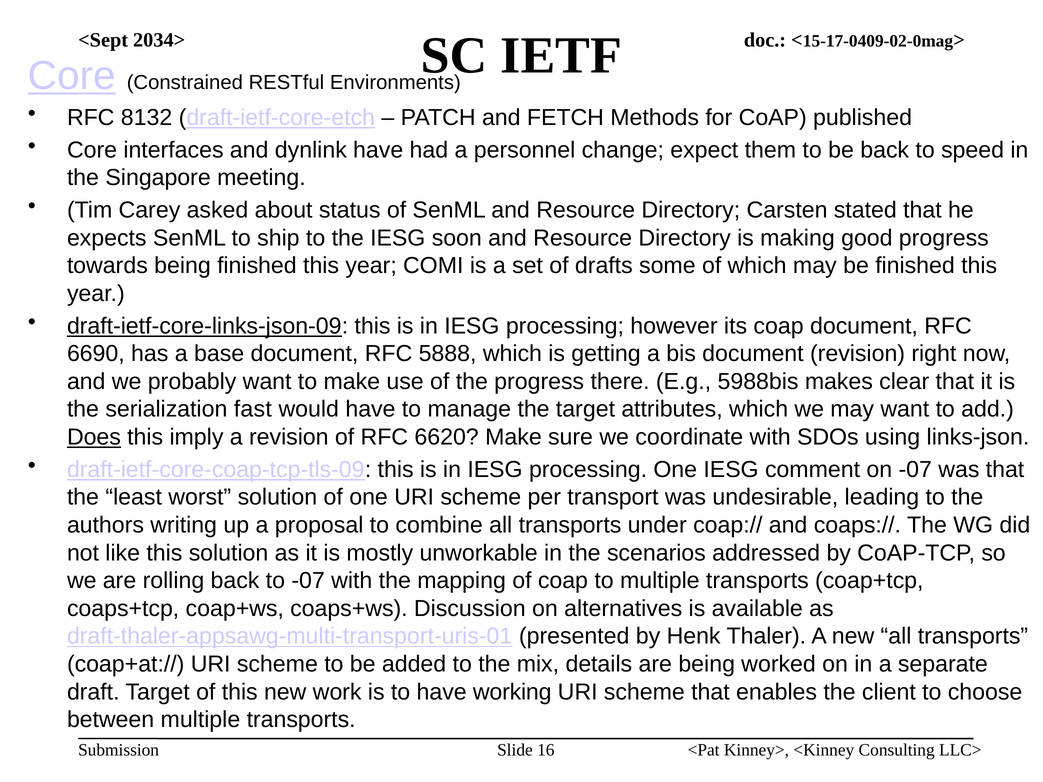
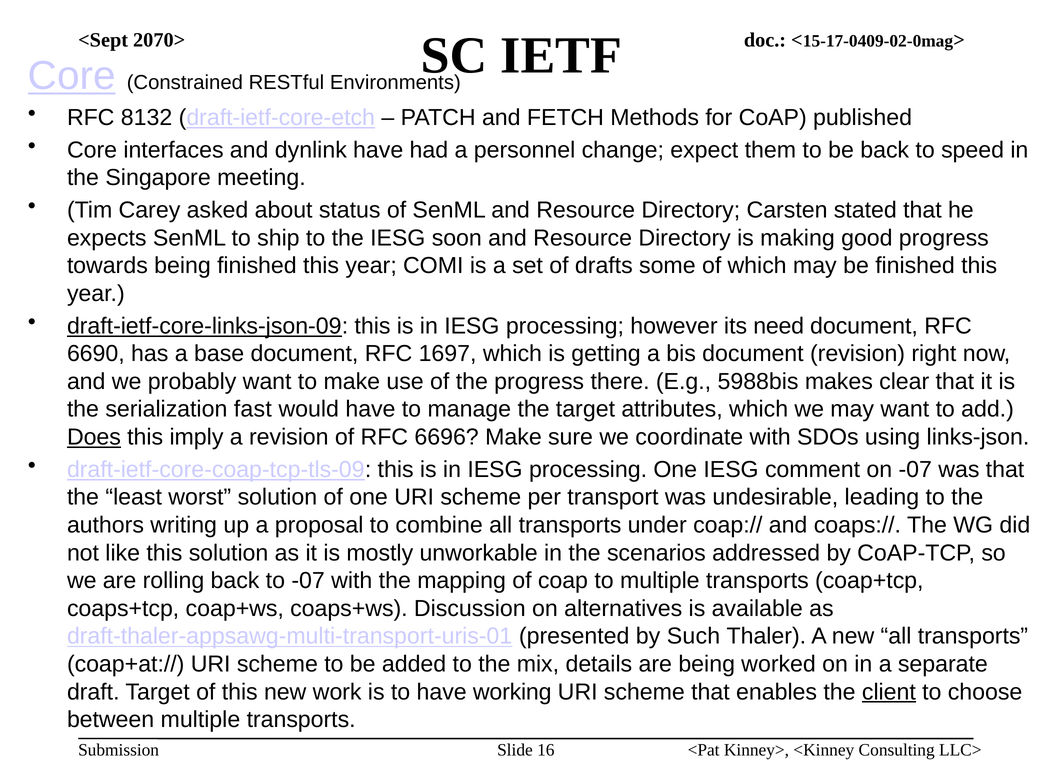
2034>: 2034> -> 2070>
its coap: coap -> need
5888: 5888 -> 1697
6620: 6620 -> 6696
Henk: Henk -> Such
client underline: none -> present
